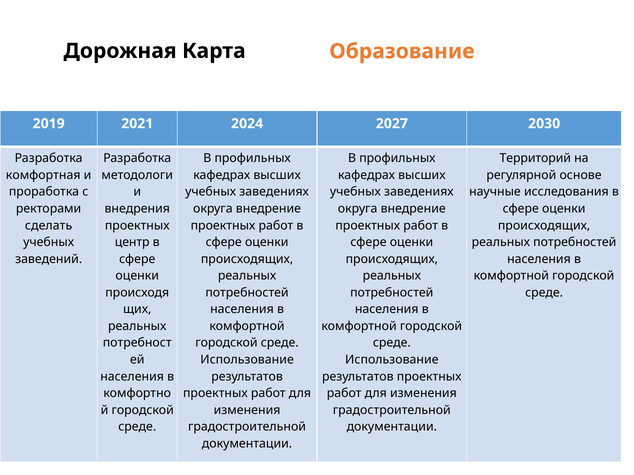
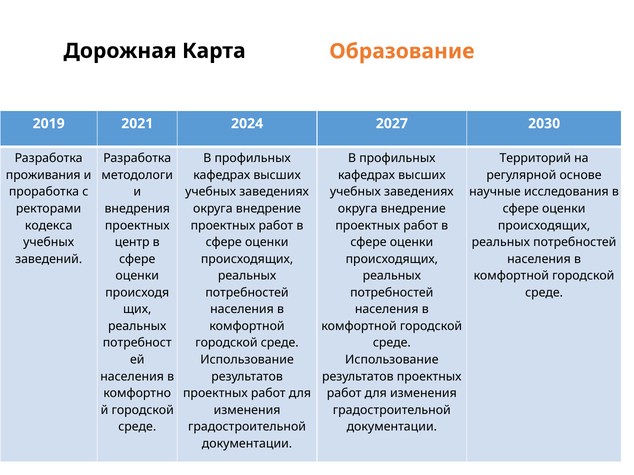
комфортная: комфортная -> проживания
сделать: сделать -> кодекса
